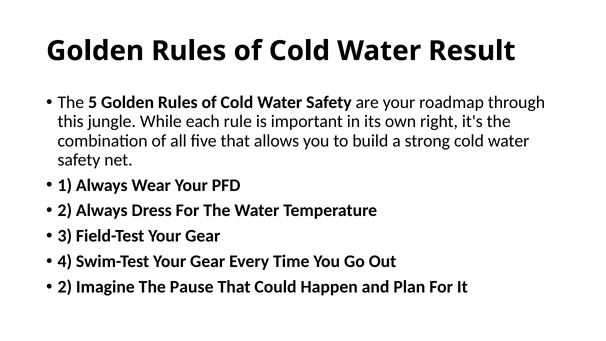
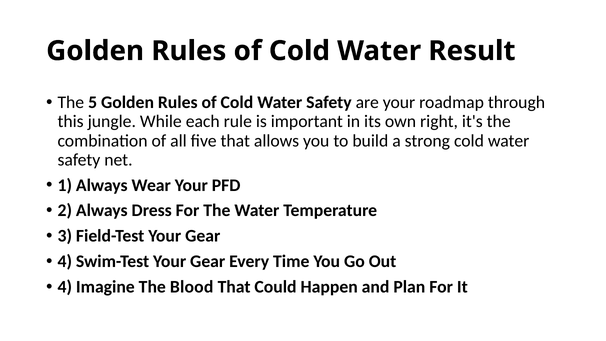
2 at (65, 287): 2 -> 4
Pause: Pause -> Blood
